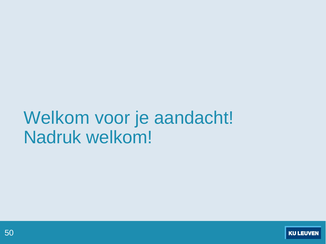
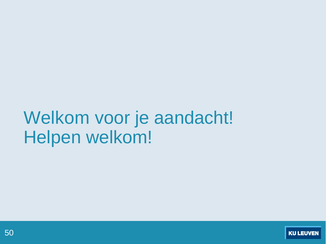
Nadruk: Nadruk -> Helpen
